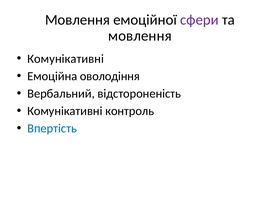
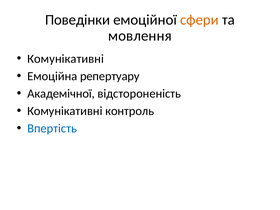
Мовлення at (77, 20): Мовлення -> Поведінки
сфери colour: purple -> orange
оволодіння: оволодіння -> репертуару
Вербальний: Вербальний -> Академічної
